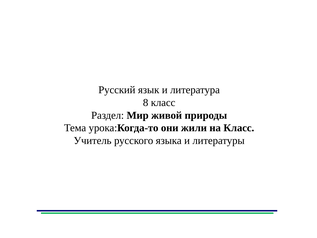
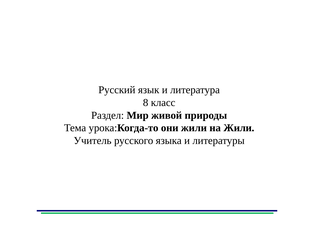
на Класс: Класс -> Жили
